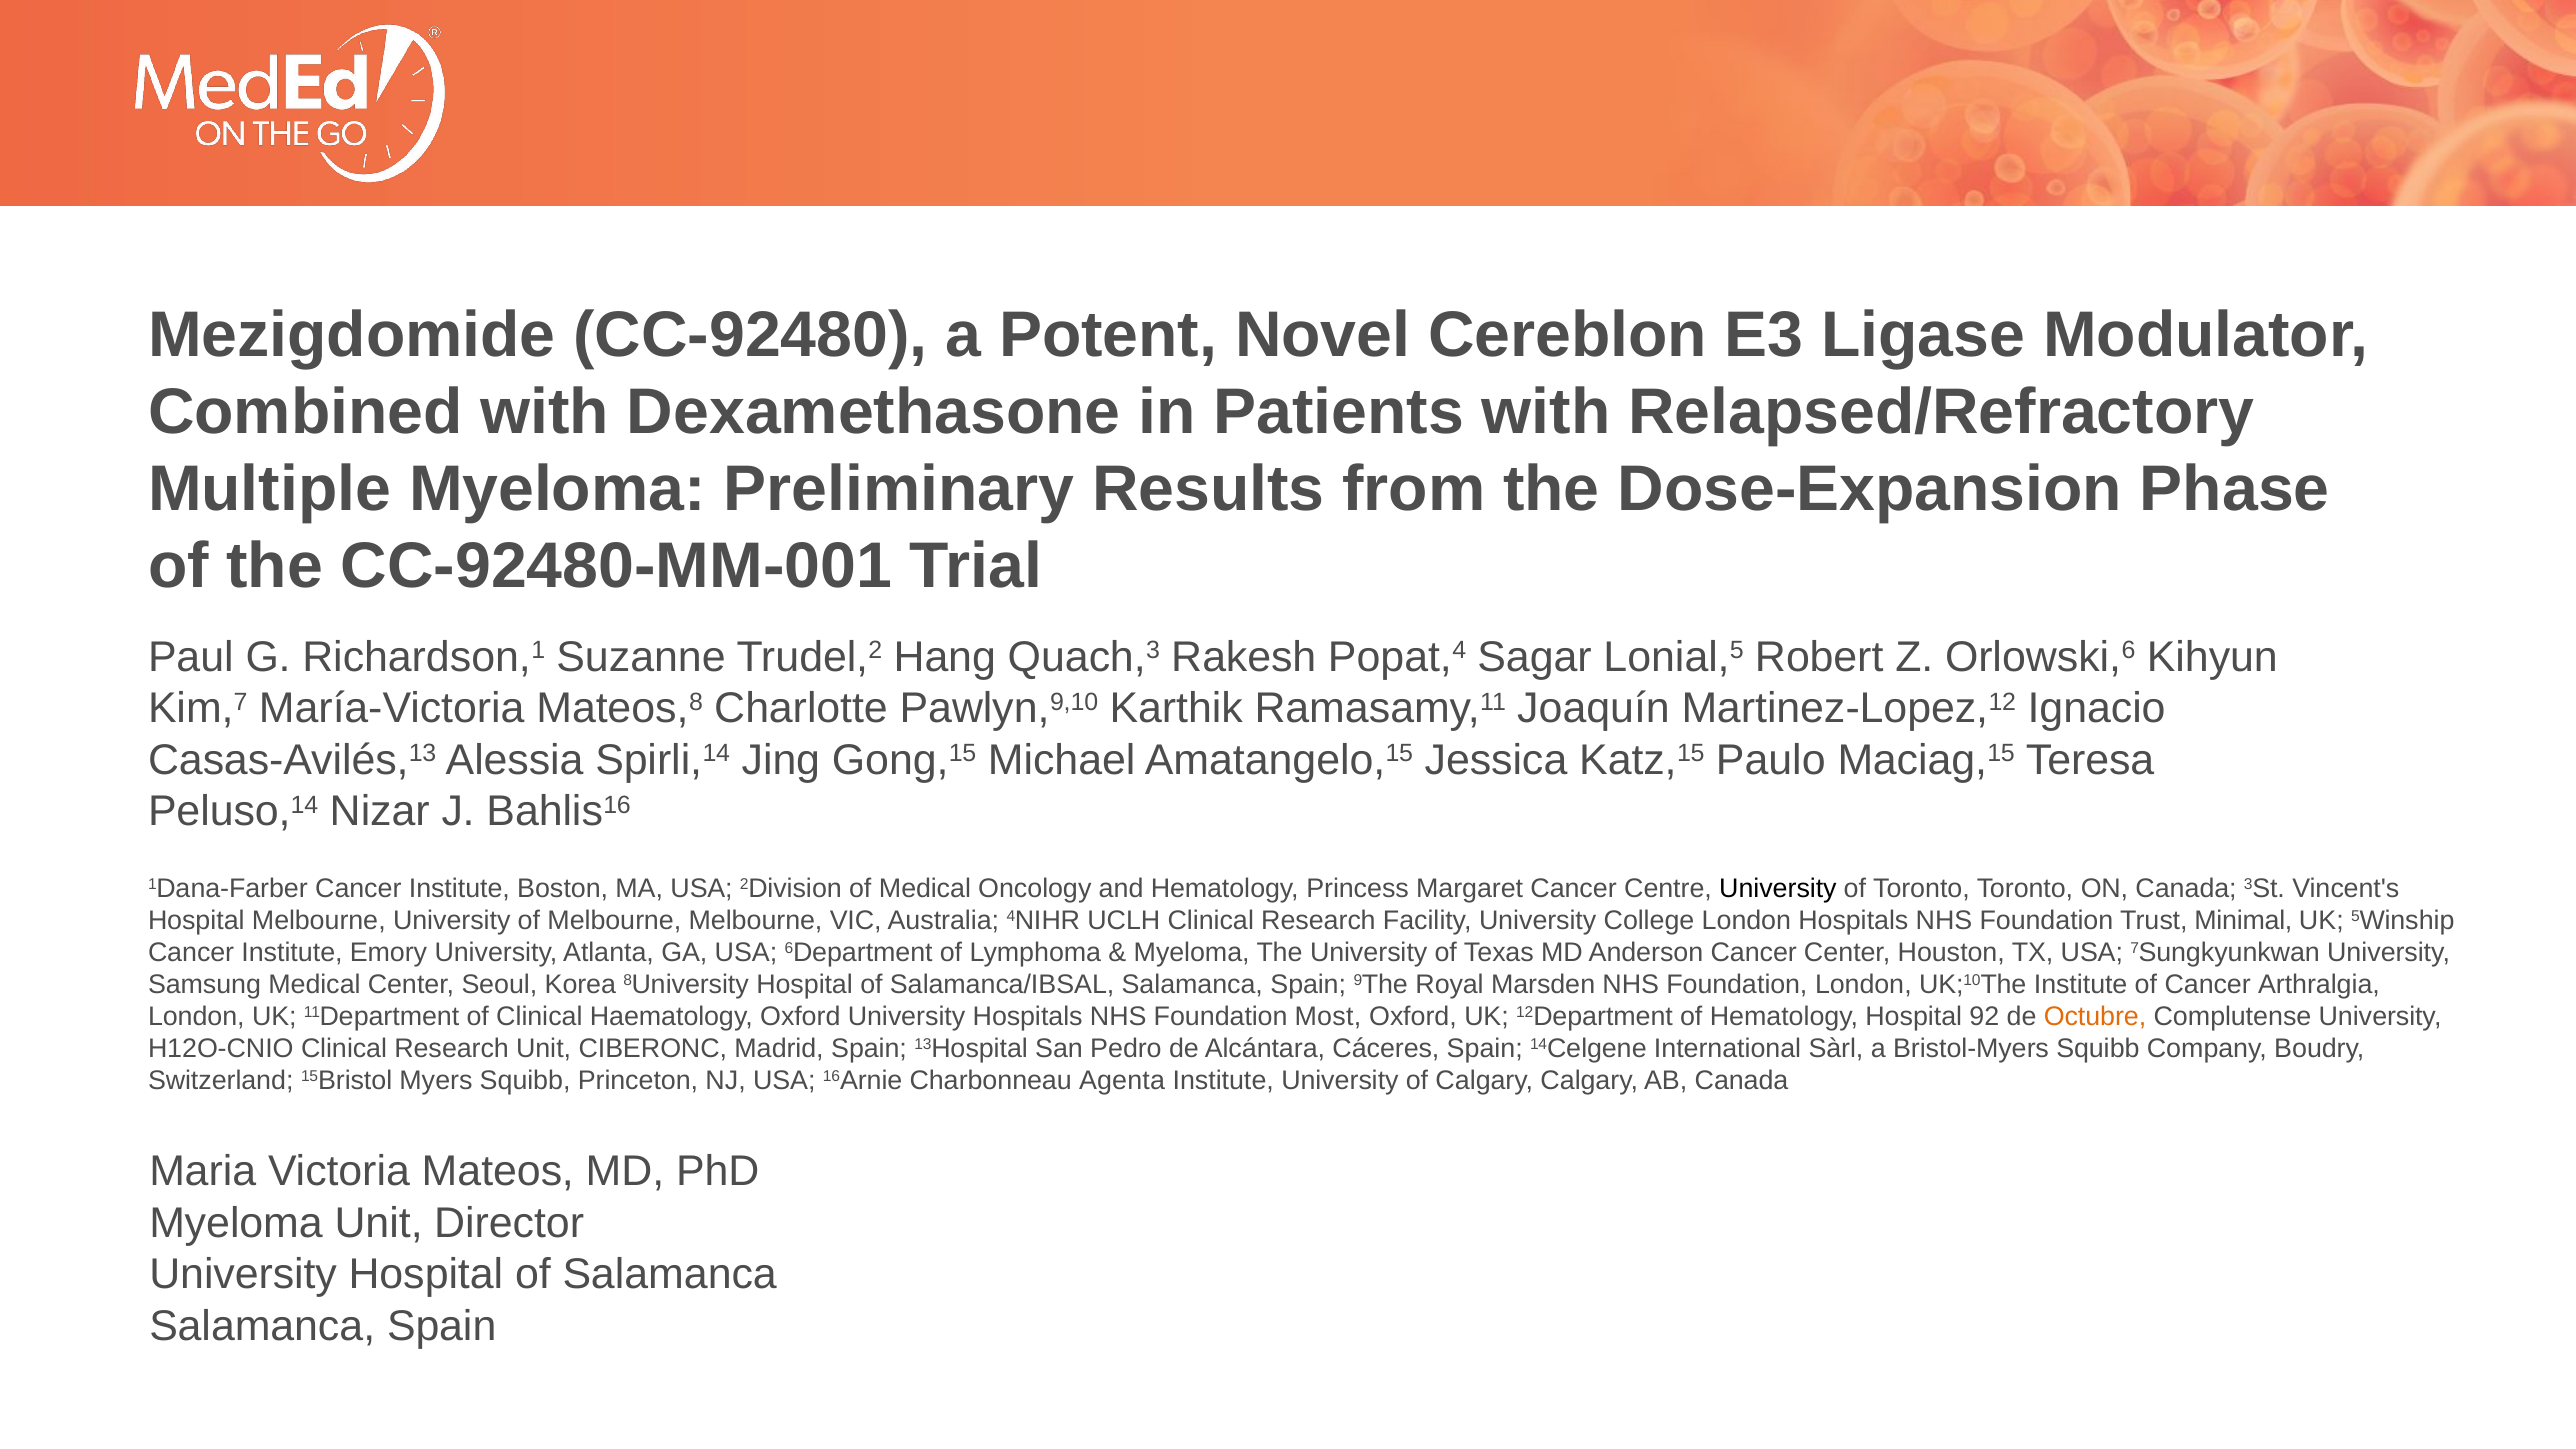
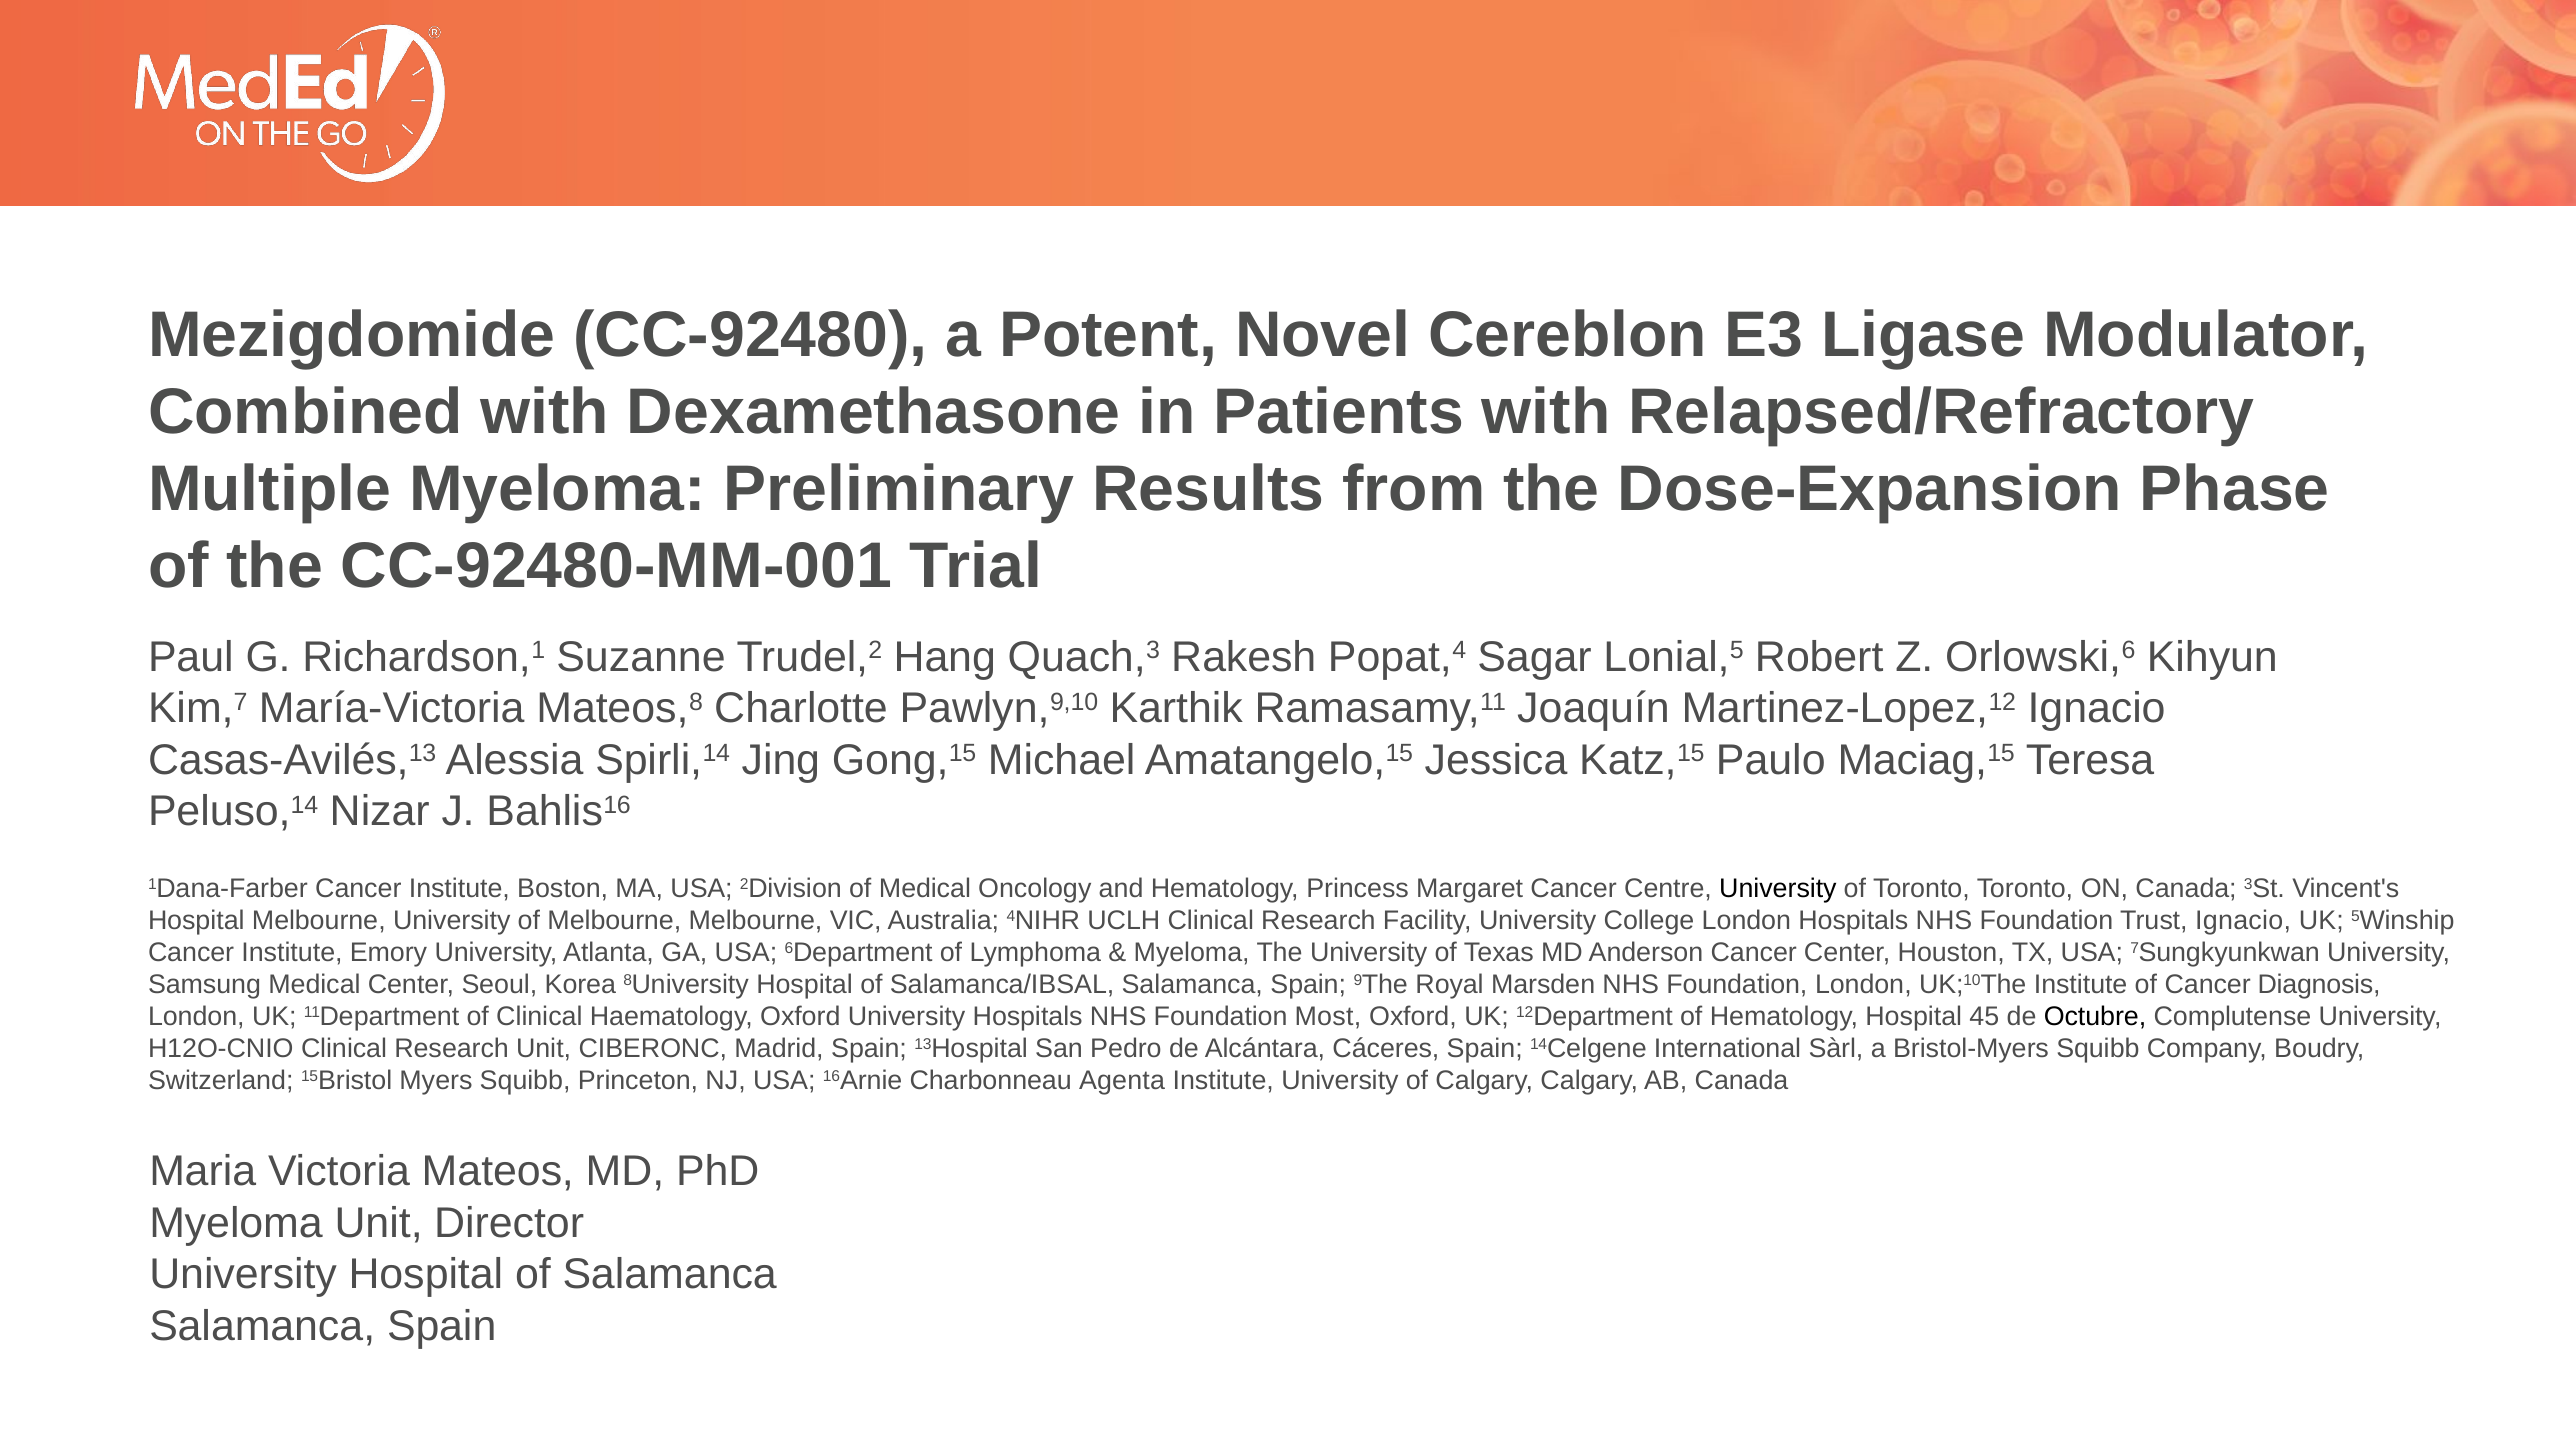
Trust Minimal: Minimal -> Ignacio
Arthralgia: Arthralgia -> Diagnosis
92: 92 -> 45
Octubre colour: orange -> black
